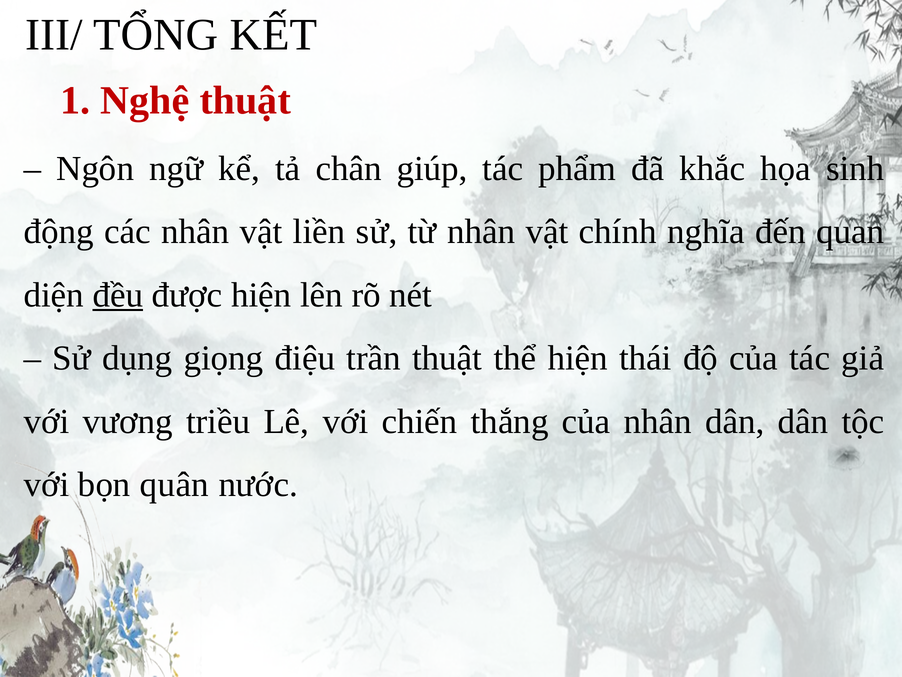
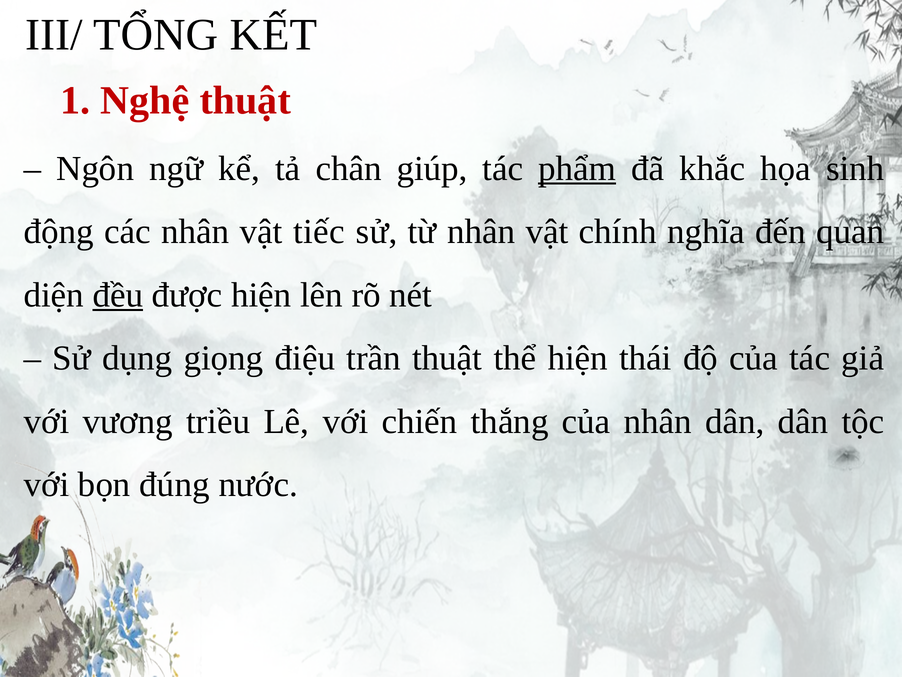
phẩm underline: none -> present
liền: liền -> tiếc
quân: quân -> đúng
